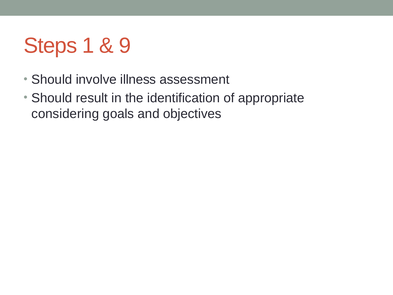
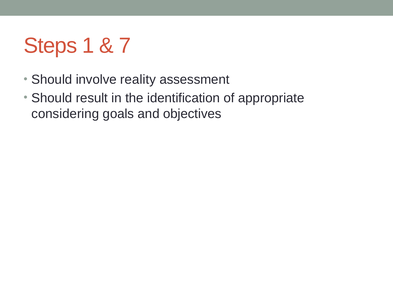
9: 9 -> 7
illness: illness -> reality
